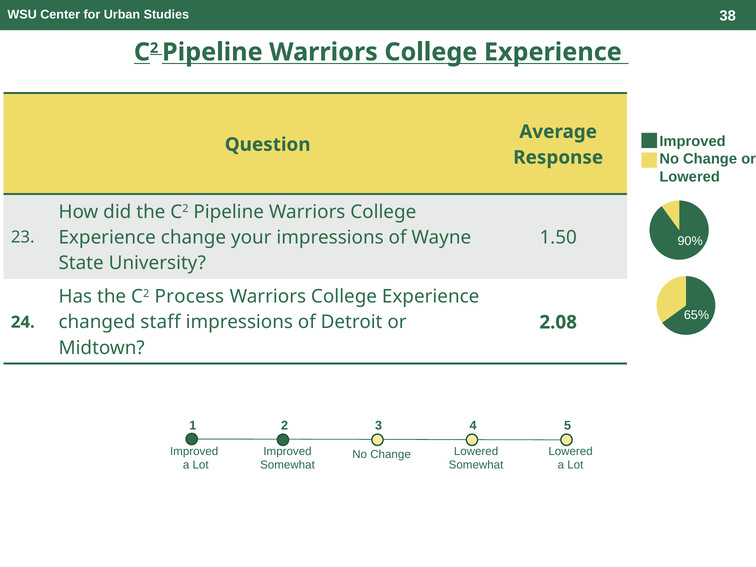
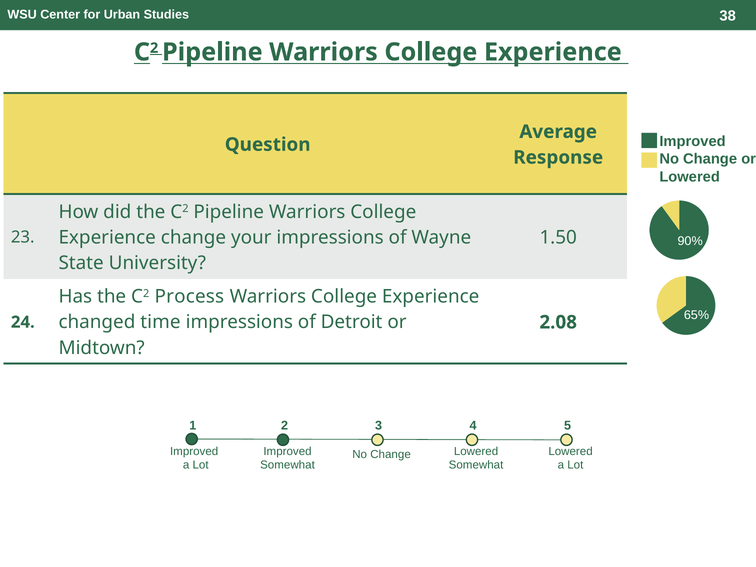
staff: staff -> time
